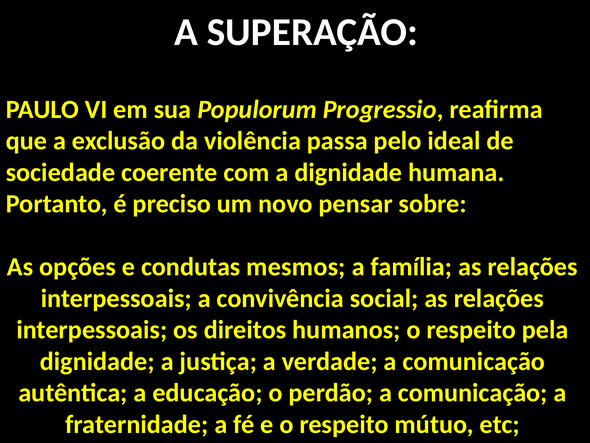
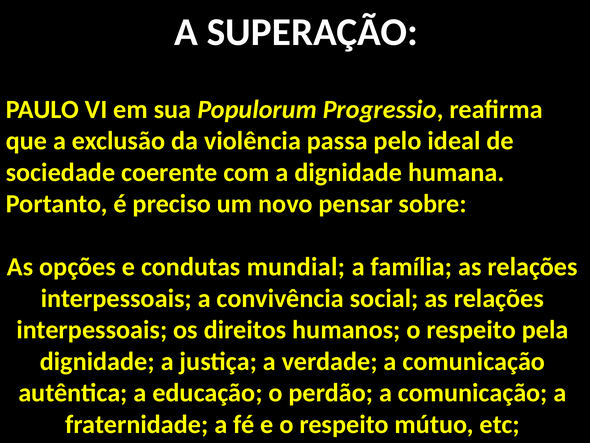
mesmos: mesmos -> mundial
